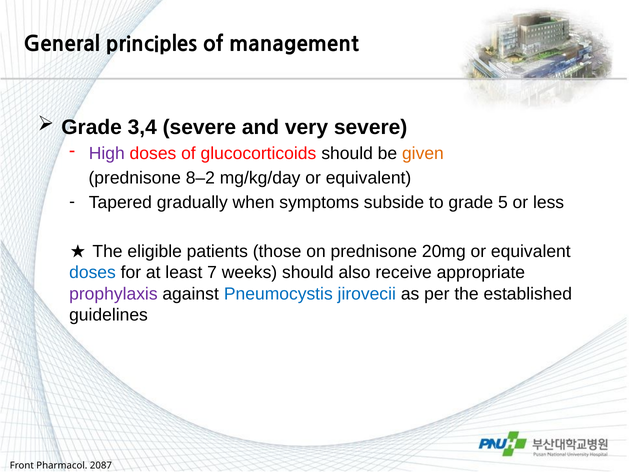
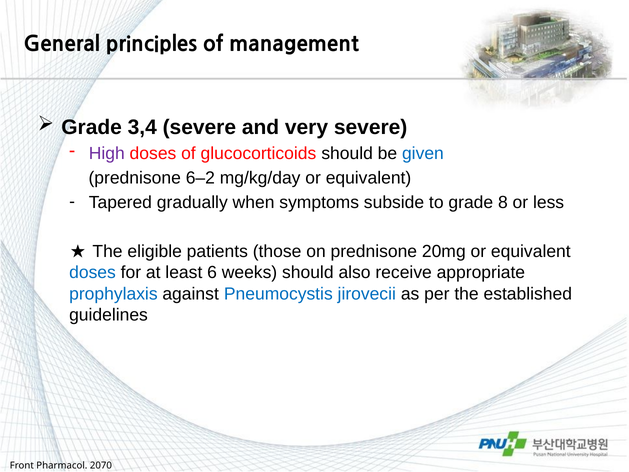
given colour: orange -> blue
8–2: 8–2 -> 6–2
5: 5 -> 8
7: 7 -> 6
prophylaxis colour: purple -> blue
2087: 2087 -> 2070
